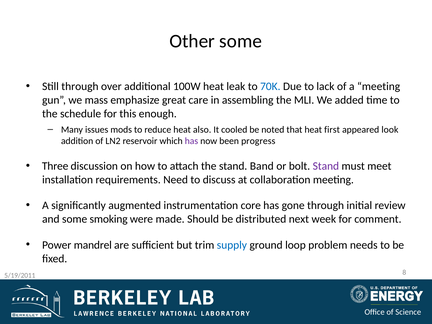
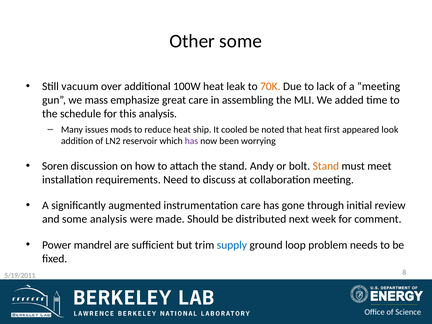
Still through: through -> vacuum
70K colour: blue -> orange
this enough: enough -> analysis
also: also -> ship
progress: progress -> worrying
Three: Three -> Soren
Band: Band -> Andy
Stand at (326, 166) colour: purple -> orange
instrumentation core: core -> care
some smoking: smoking -> analysis
